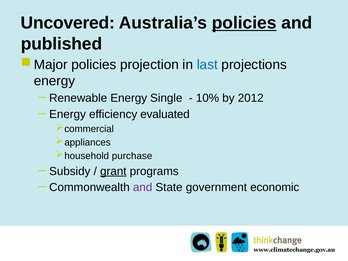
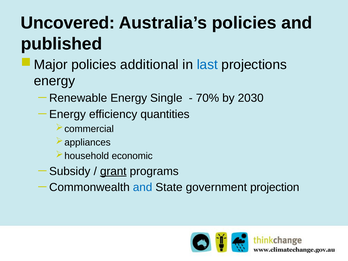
policies at (244, 23) underline: present -> none
projection: projection -> additional
10%: 10% -> 70%
2012: 2012 -> 2030
evaluated: evaluated -> quantities
purchase: purchase -> economic
and at (143, 187) colour: purple -> blue
economic: economic -> projection
